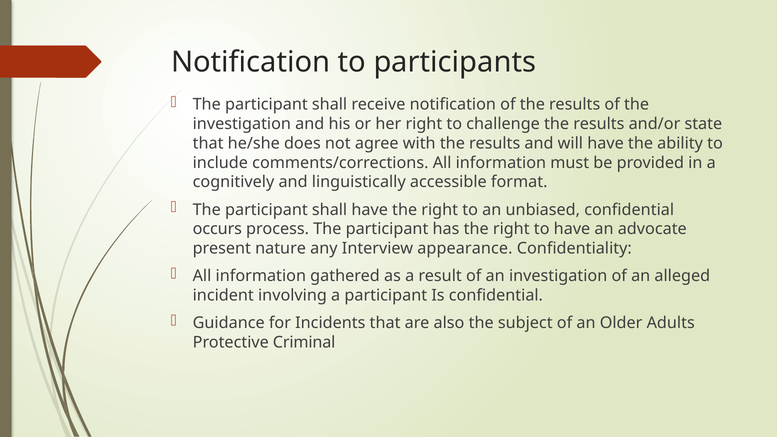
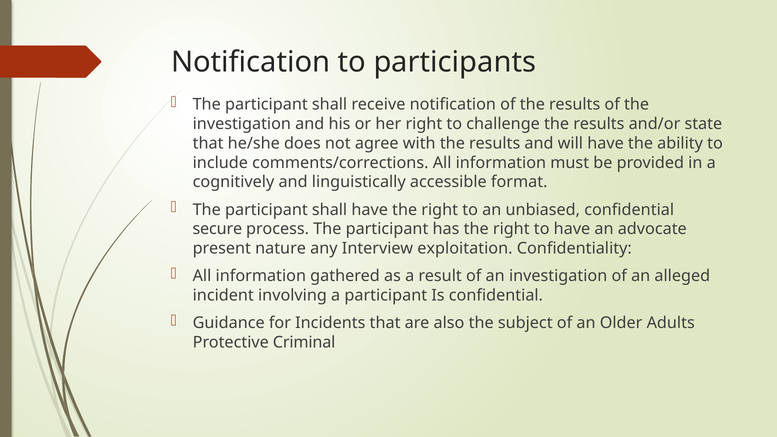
occurs: occurs -> secure
appearance: appearance -> exploitation
